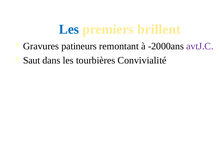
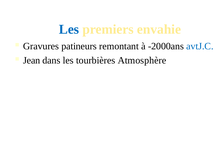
brillent: brillent -> envahie
avtJ.C colour: purple -> blue
Saut: Saut -> Jean
Convivialité: Convivialité -> Atmosphère
